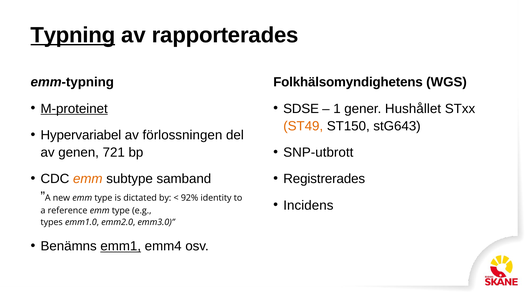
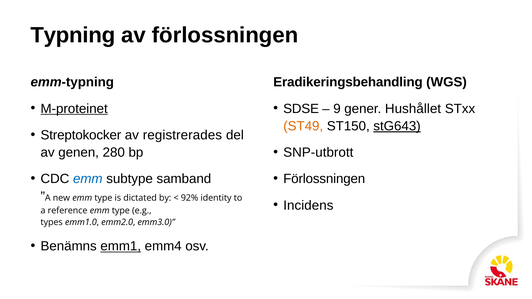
Typning underline: present -> none
av rapporterades: rapporterades -> förlossningen
Folkhälsomyndighetens: Folkhälsomyndighetens -> Eradikeringsbehandling
1: 1 -> 9
stG643 underline: none -> present
Hypervariabel: Hypervariabel -> Streptokocker
förlossningen: förlossningen -> registrerades
721: 721 -> 280
emm at (88, 179) colour: orange -> blue
Registrerades at (324, 179): Registrerades -> Förlossningen
